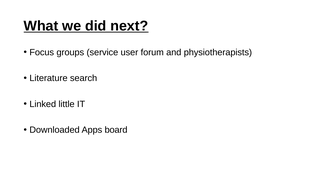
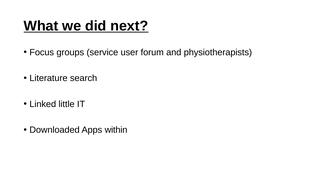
board: board -> within
